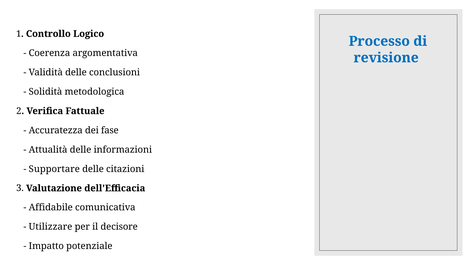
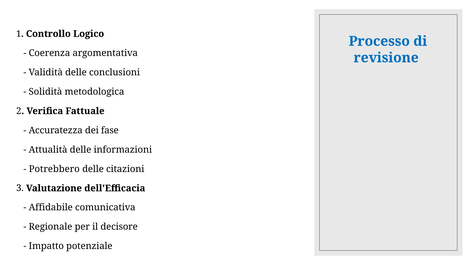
Supportare: Supportare -> Potrebbero
Utilizzare: Utilizzare -> Regionale
